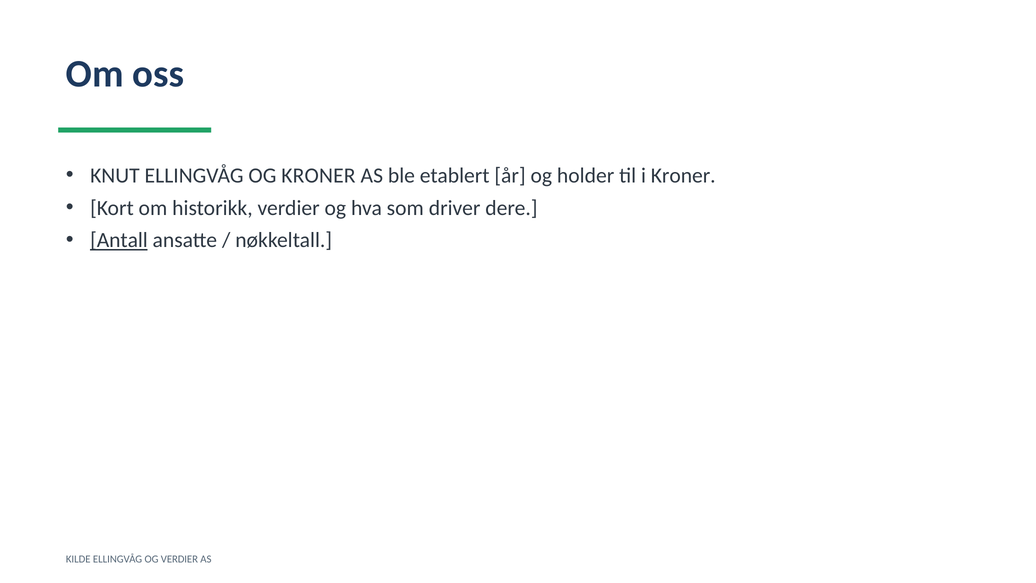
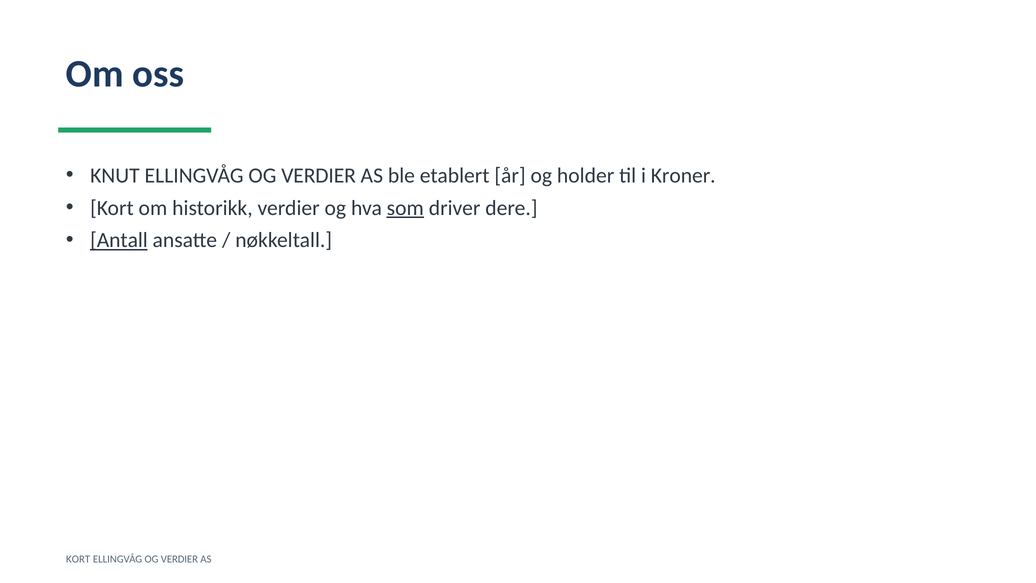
KNUT ELLINGVÅG OG KRONER: KRONER -> VERDIER
som underline: none -> present
KILDE at (78, 559): KILDE -> KORT
